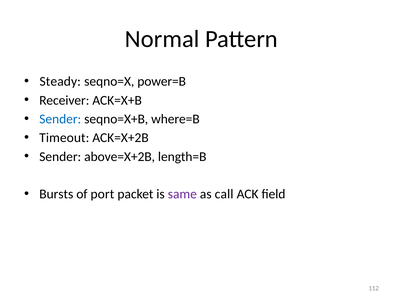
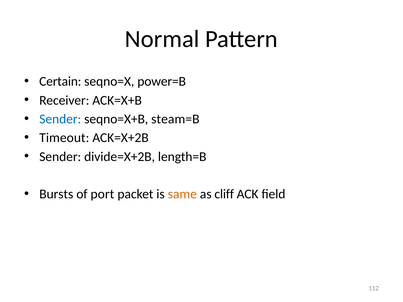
Steady: Steady -> Certain
where=B: where=B -> steam=B
above=X+2B: above=X+2B -> divide=X+2B
same colour: purple -> orange
call: call -> cliff
